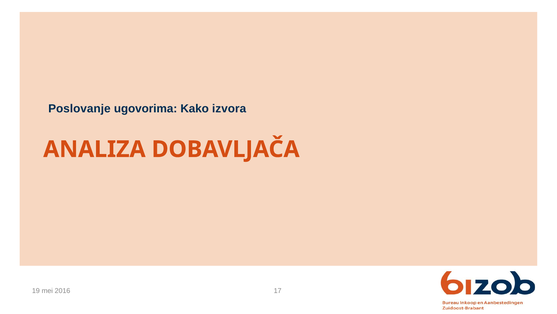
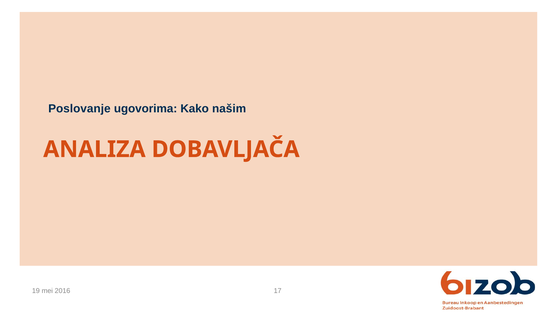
izvora: izvora -> našim
